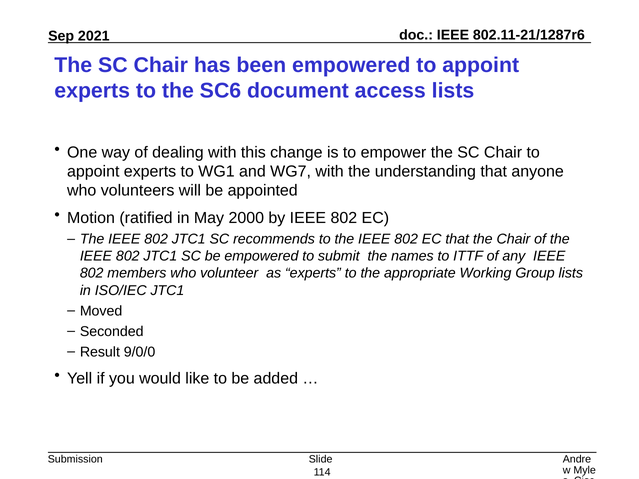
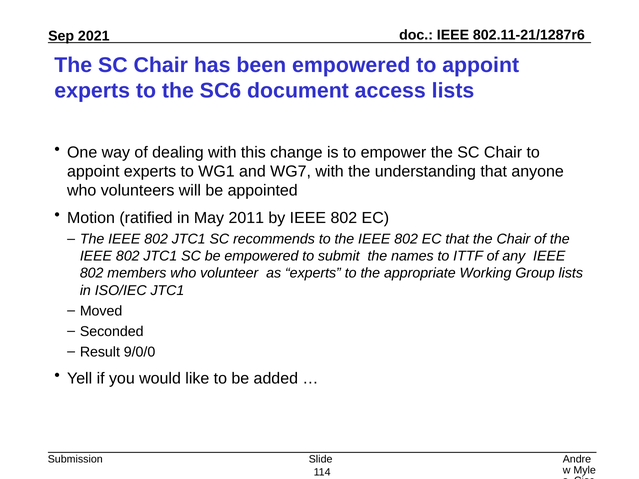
2000: 2000 -> 2011
